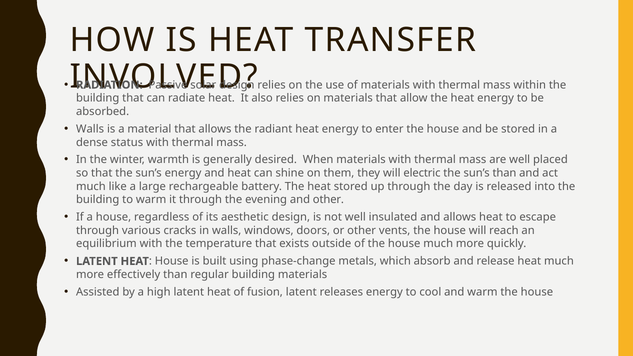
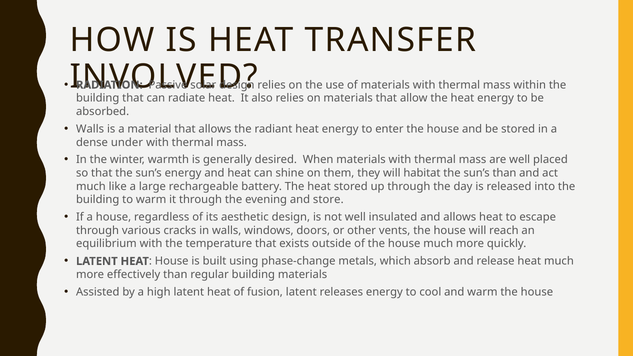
status: status -> under
electric: electric -> habitat
and other: other -> store
